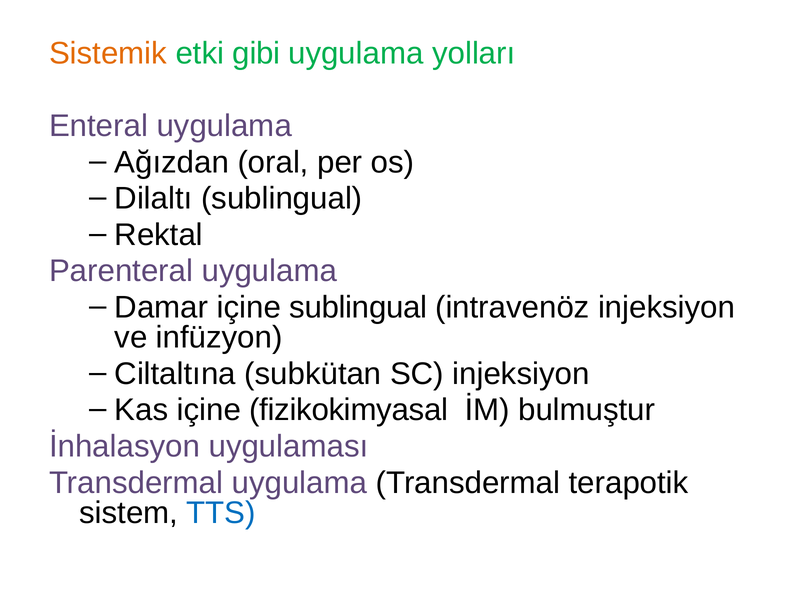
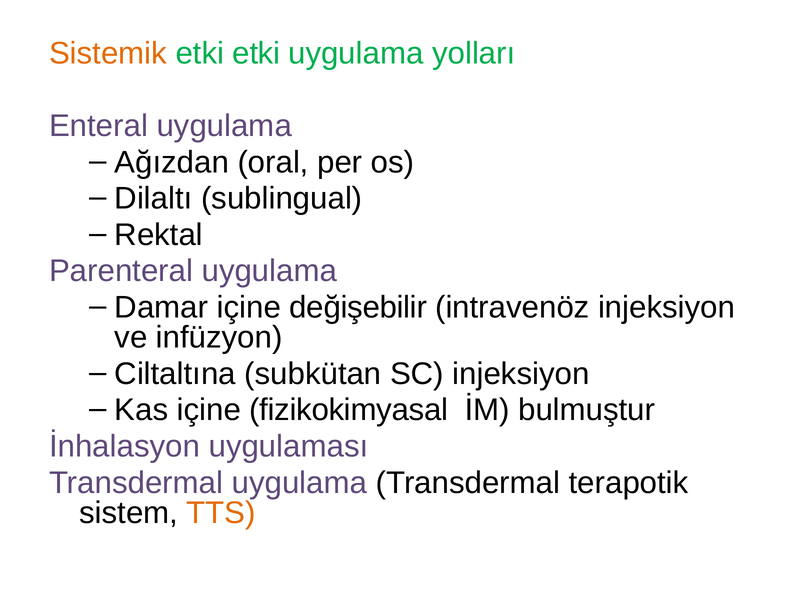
etki gibi: gibi -> etki
içine sublingual: sublingual -> değişebilir
TTS colour: blue -> orange
